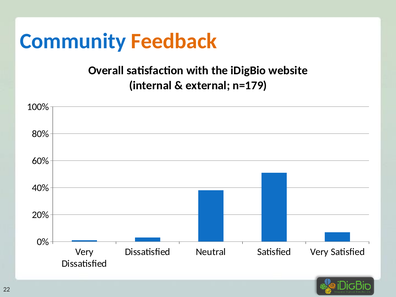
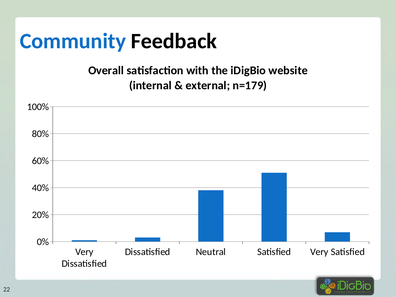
Feedback colour: orange -> black
